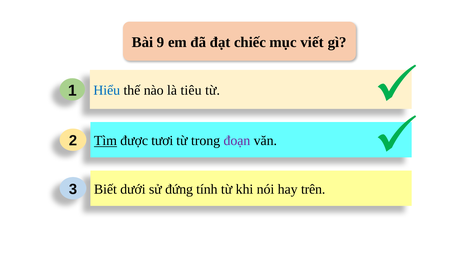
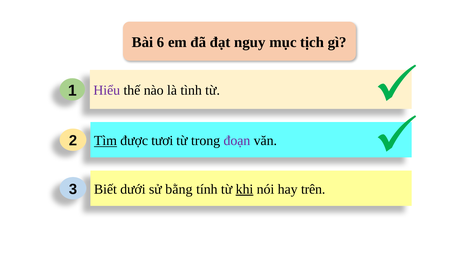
9: 9 -> 6
chiếc: chiếc -> nguy
viết: viết -> tịch
Hiểu colour: blue -> purple
tiêu: tiêu -> tình
đứng: đứng -> bằng
khi underline: none -> present
